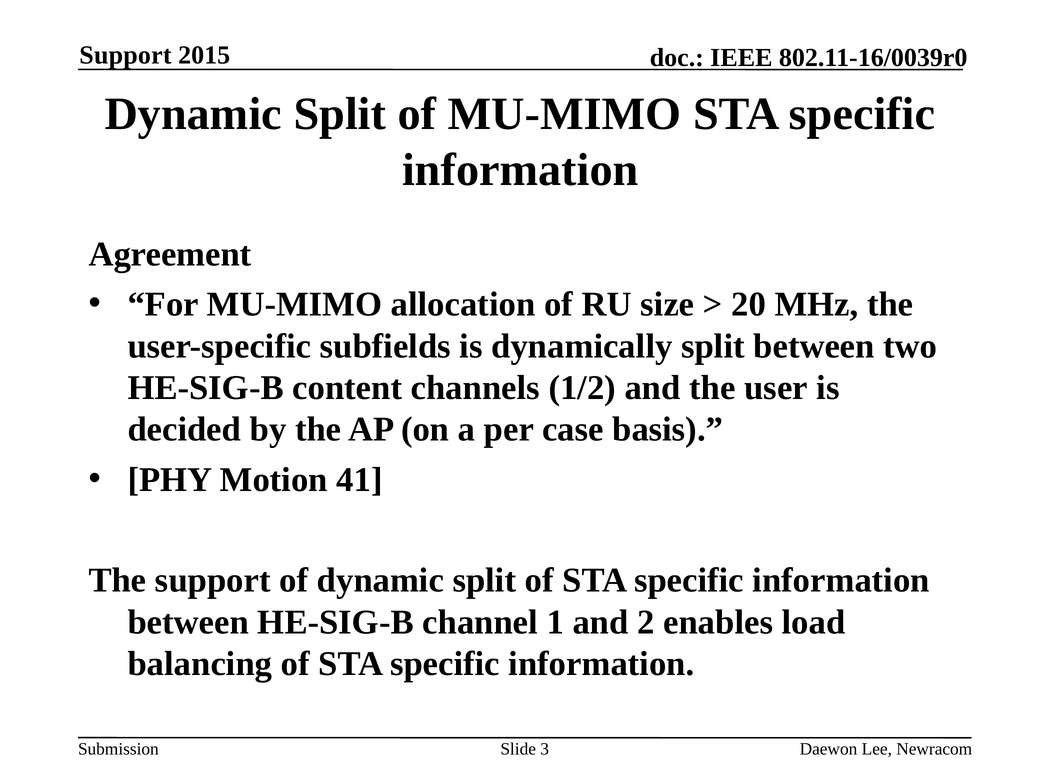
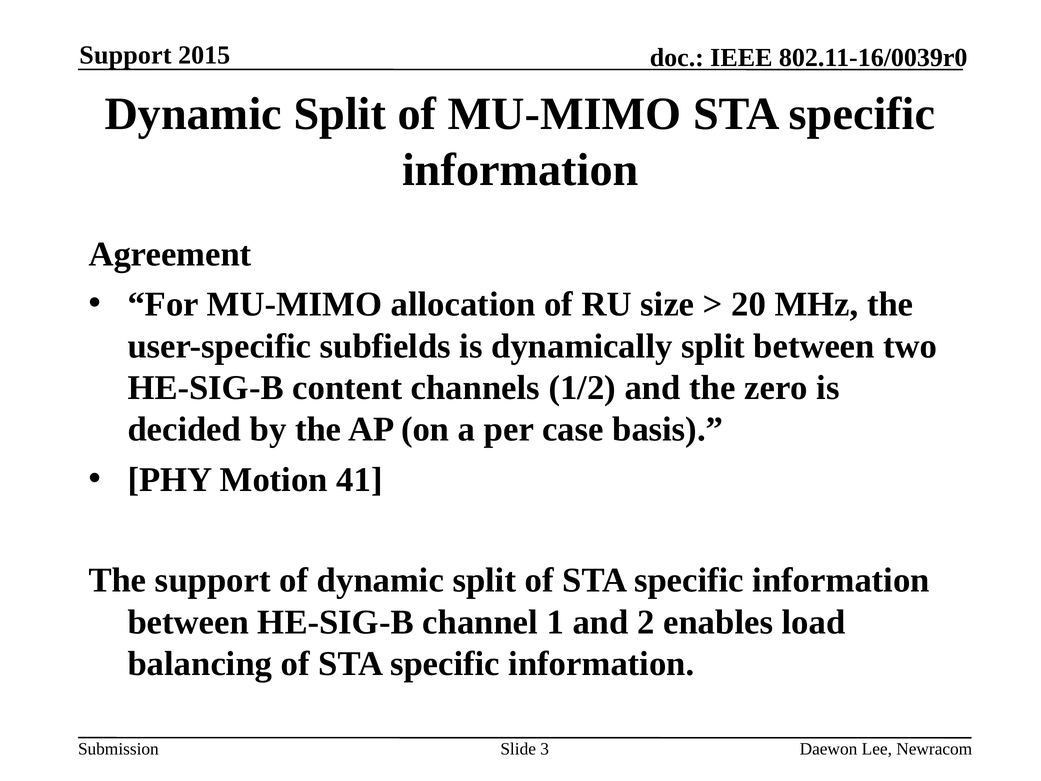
user: user -> zero
